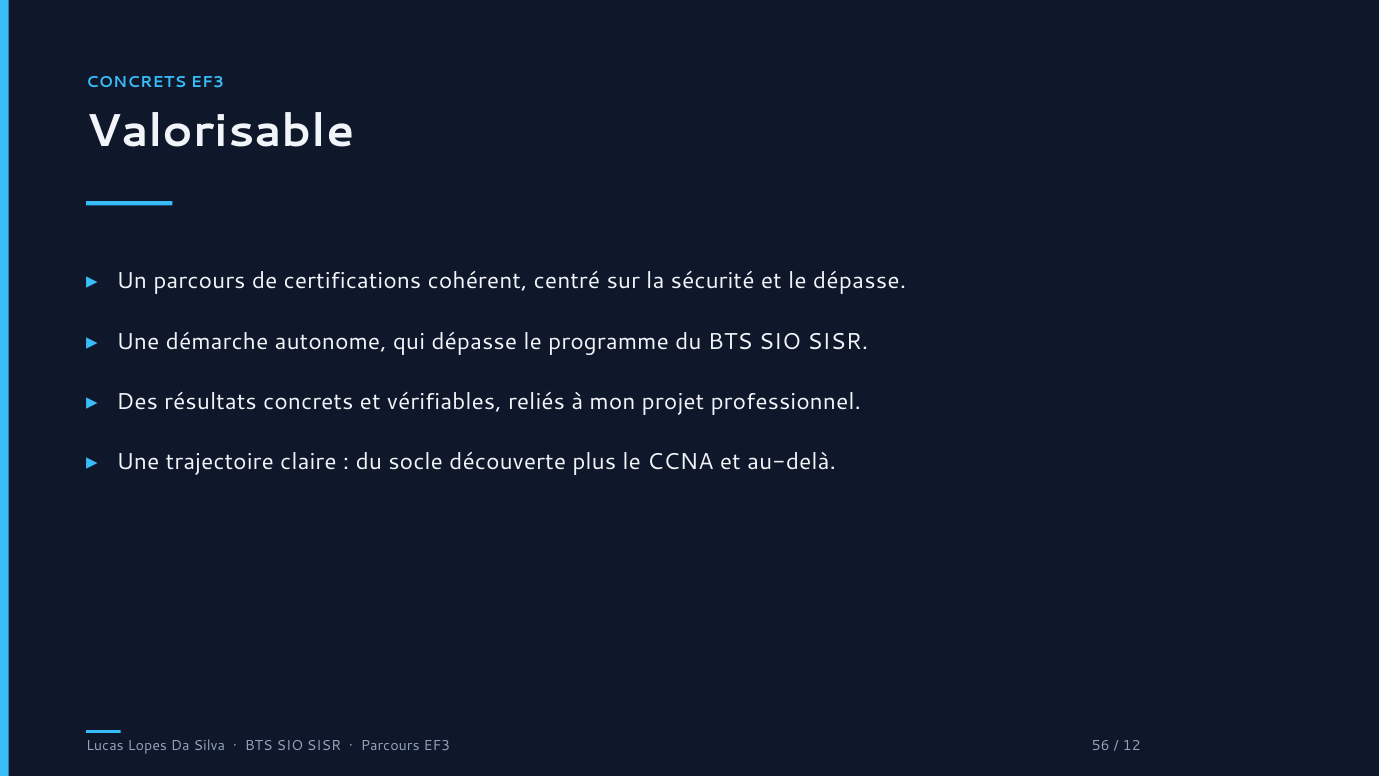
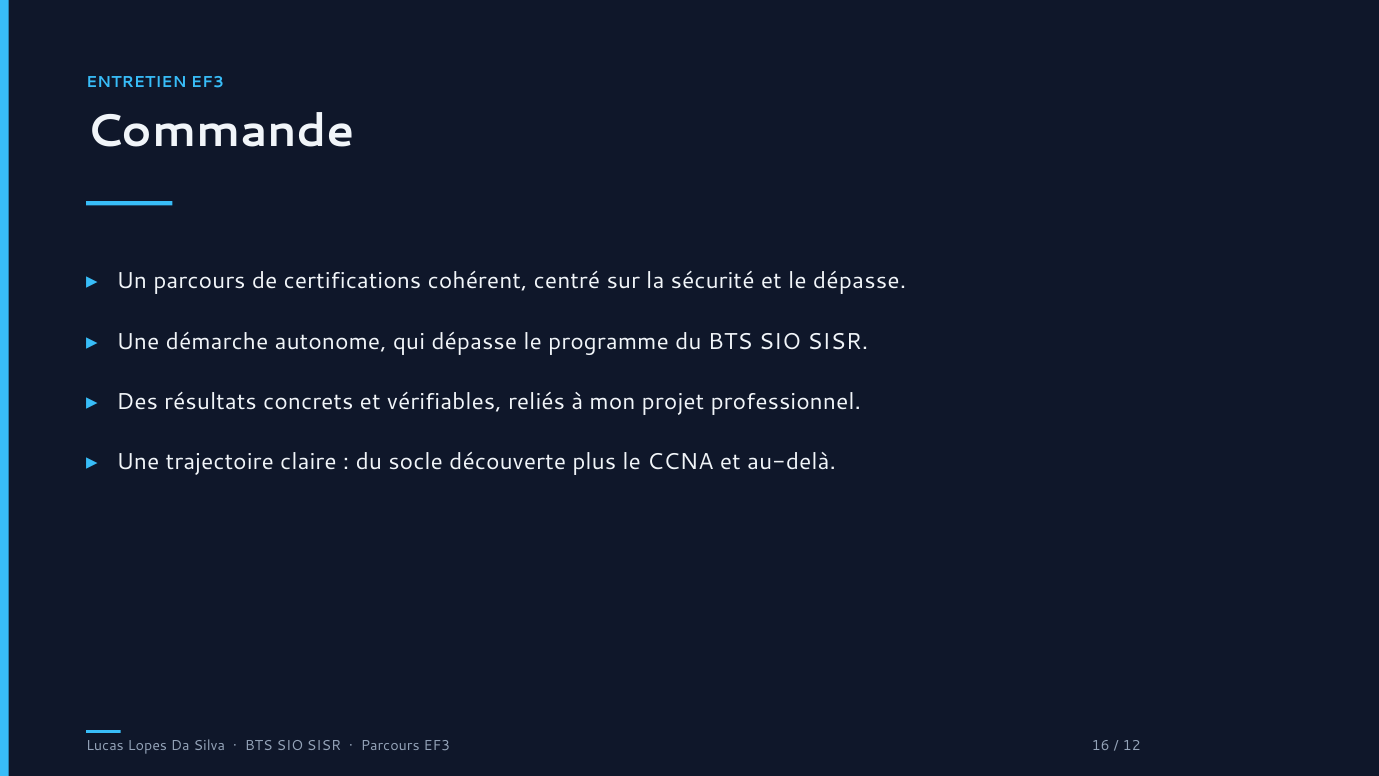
CONCRETS at (136, 82): CONCRETS -> ENTRETIEN
Valorisable: Valorisable -> Commande
56: 56 -> 16
